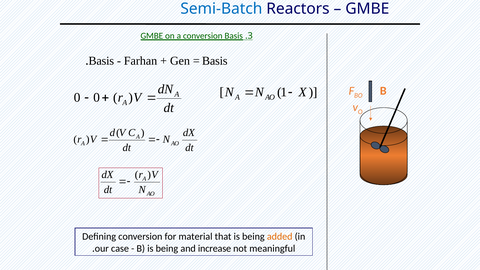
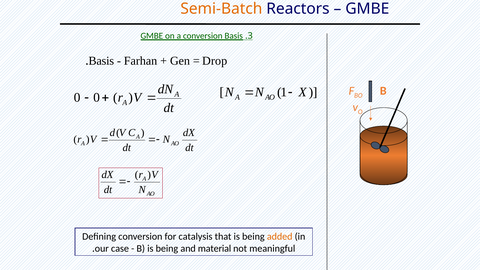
Semi-Batch colour: blue -> orange
Basis at (215, 61): Basis -> Drop
material: material -> catalysis
increase: increase -> material
